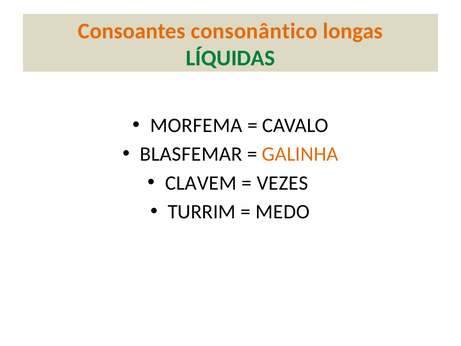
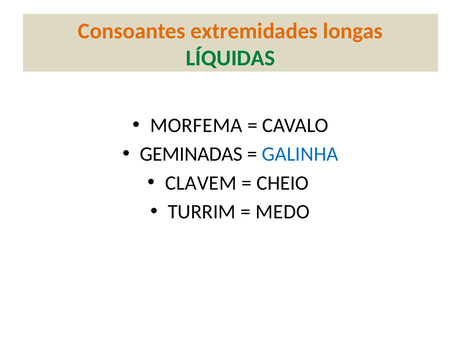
consonântico: consonântico -> extremidades
BLASFEMAR: BLASFEMAR -> GEMINADAS
GALINHA colour: orange -> blue
VEZES: VEZES -> CHEIO
